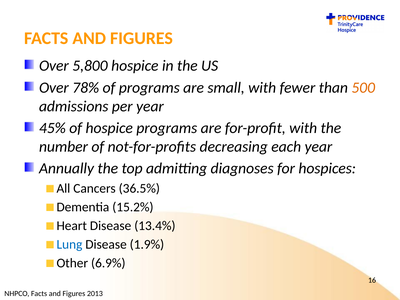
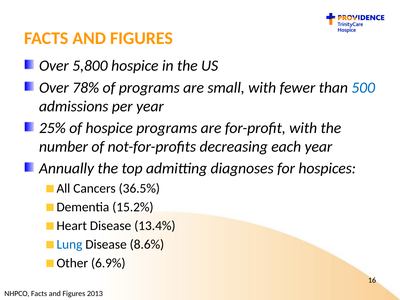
500 colour: orange -> blue
45%: 45% -> 25%
1.9%: 1.9% -> 8.6%
